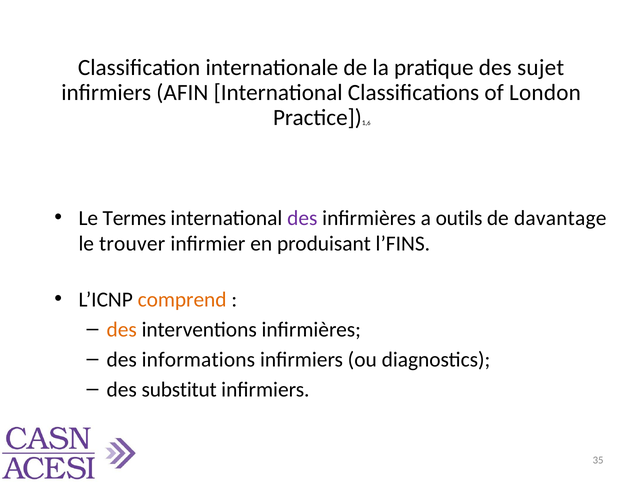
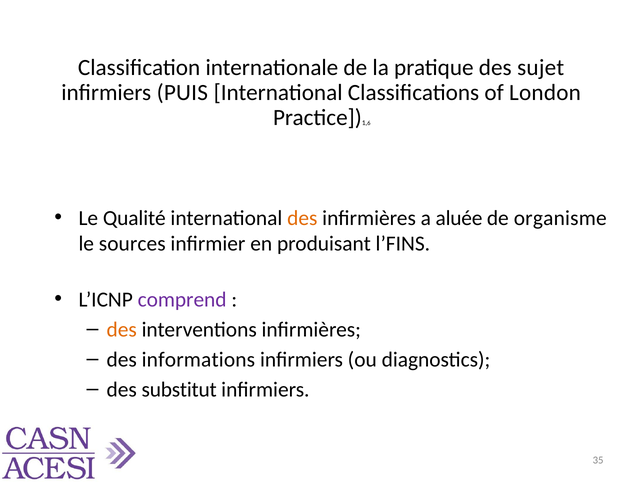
AFIN: AFIN -> PUIS
Termes: Termes -> Qualité
des at (302, 218) colour: purple -> orange
outils: outils -> aluée
davantage: davantage -> organisme
trouver: trouver -> sources
comprend colour: orange -> purple
